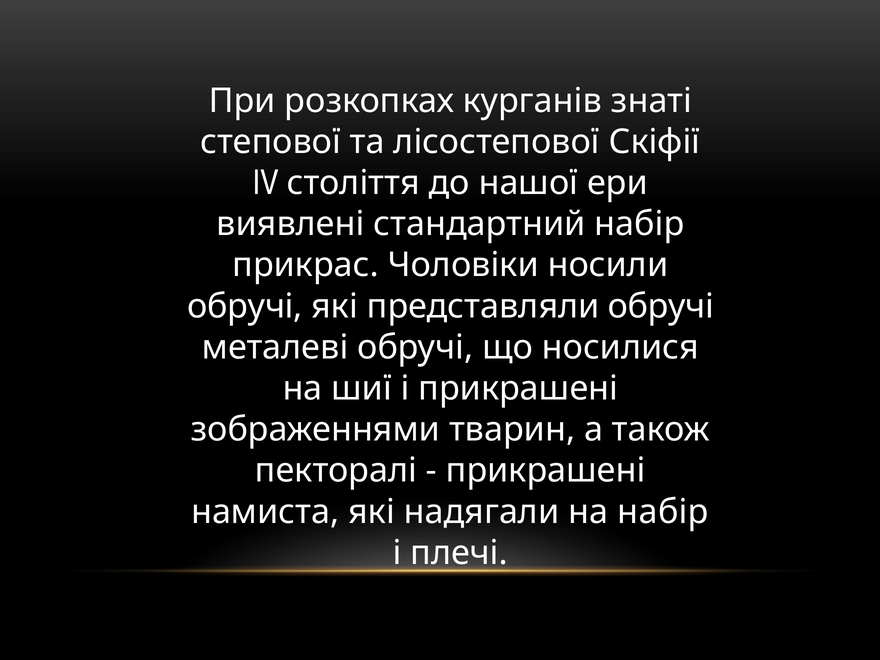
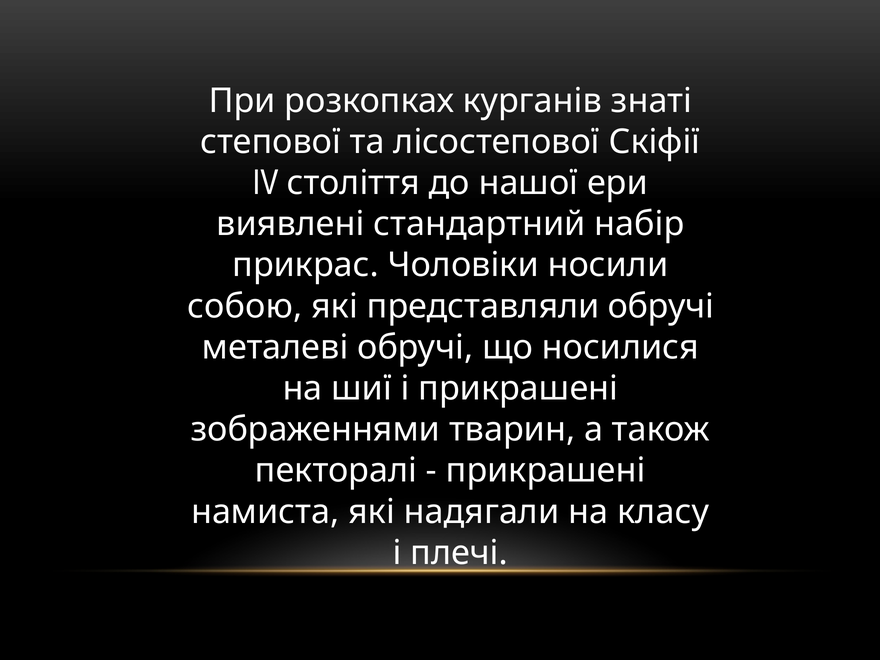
обручі at (245, 306): обручі -> собою
на набір: набір -> класу
